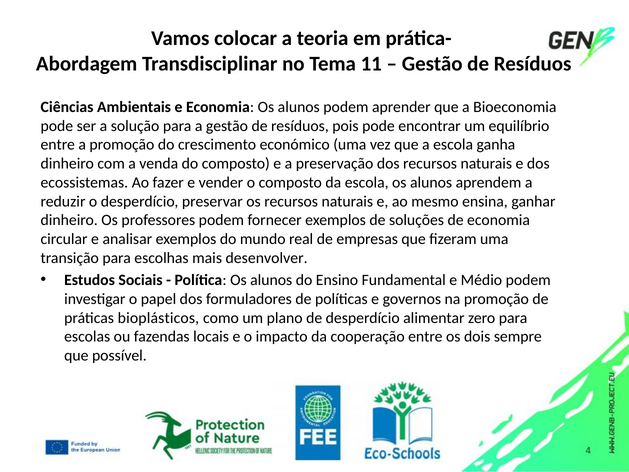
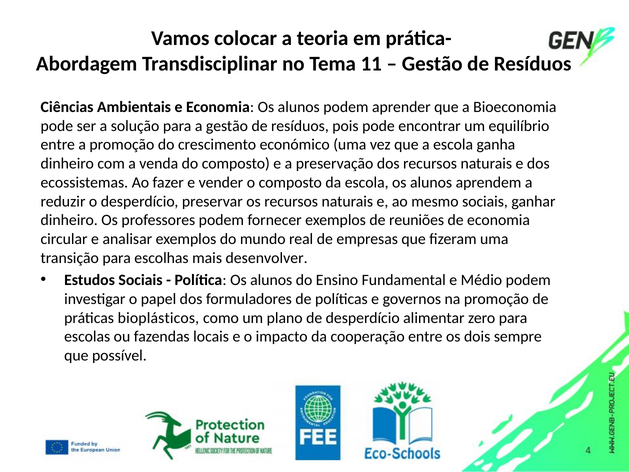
mesmo ensina: ensina -> sociais
soluções: soluções -> reuniões
